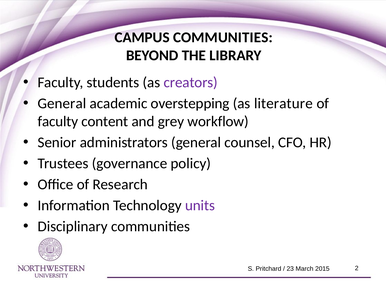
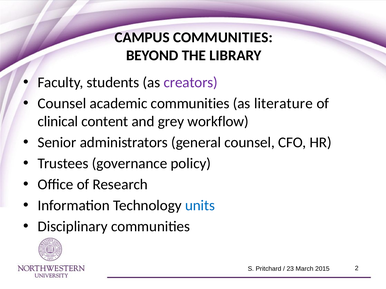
General at (62, 104): General -> Counsel
academic overstepping: overstepping -> communities
faculty at (58, 122): faculty -> clinical
units colour: purple -> blue
